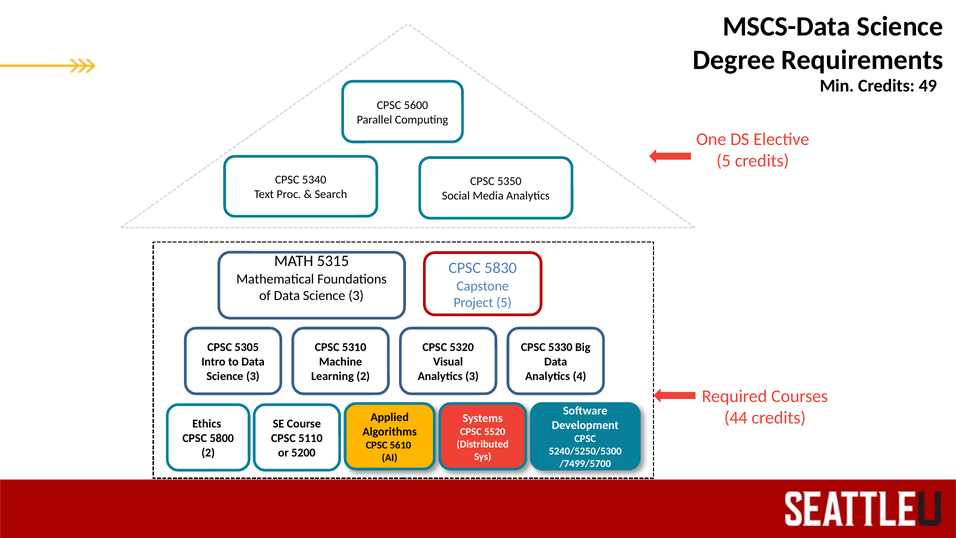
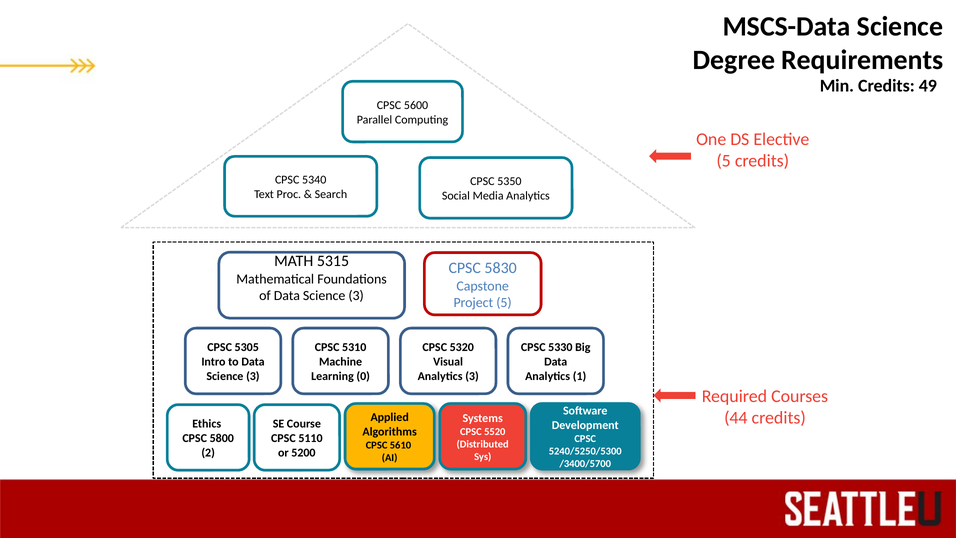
Learning 2: 2 -> 0
4: 4 -> 1
/7499/5700: /7499/5700 -> /3400/5700
